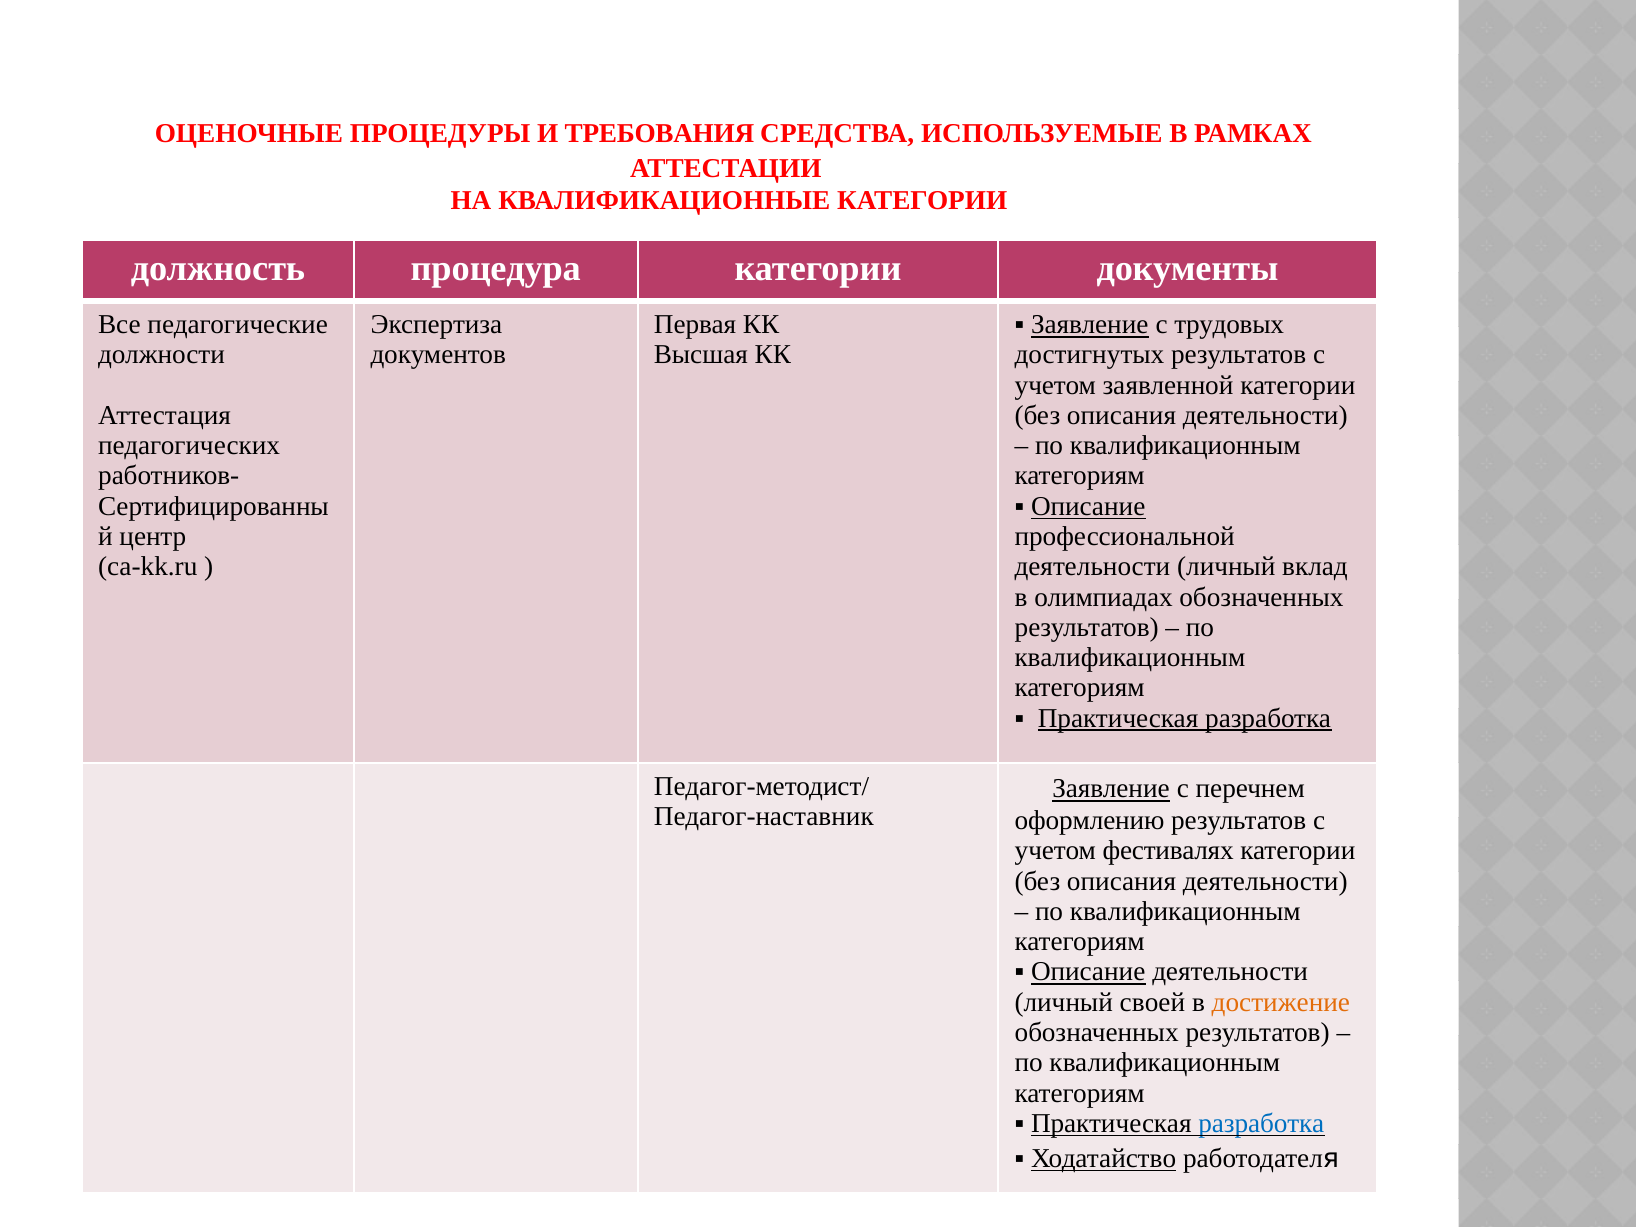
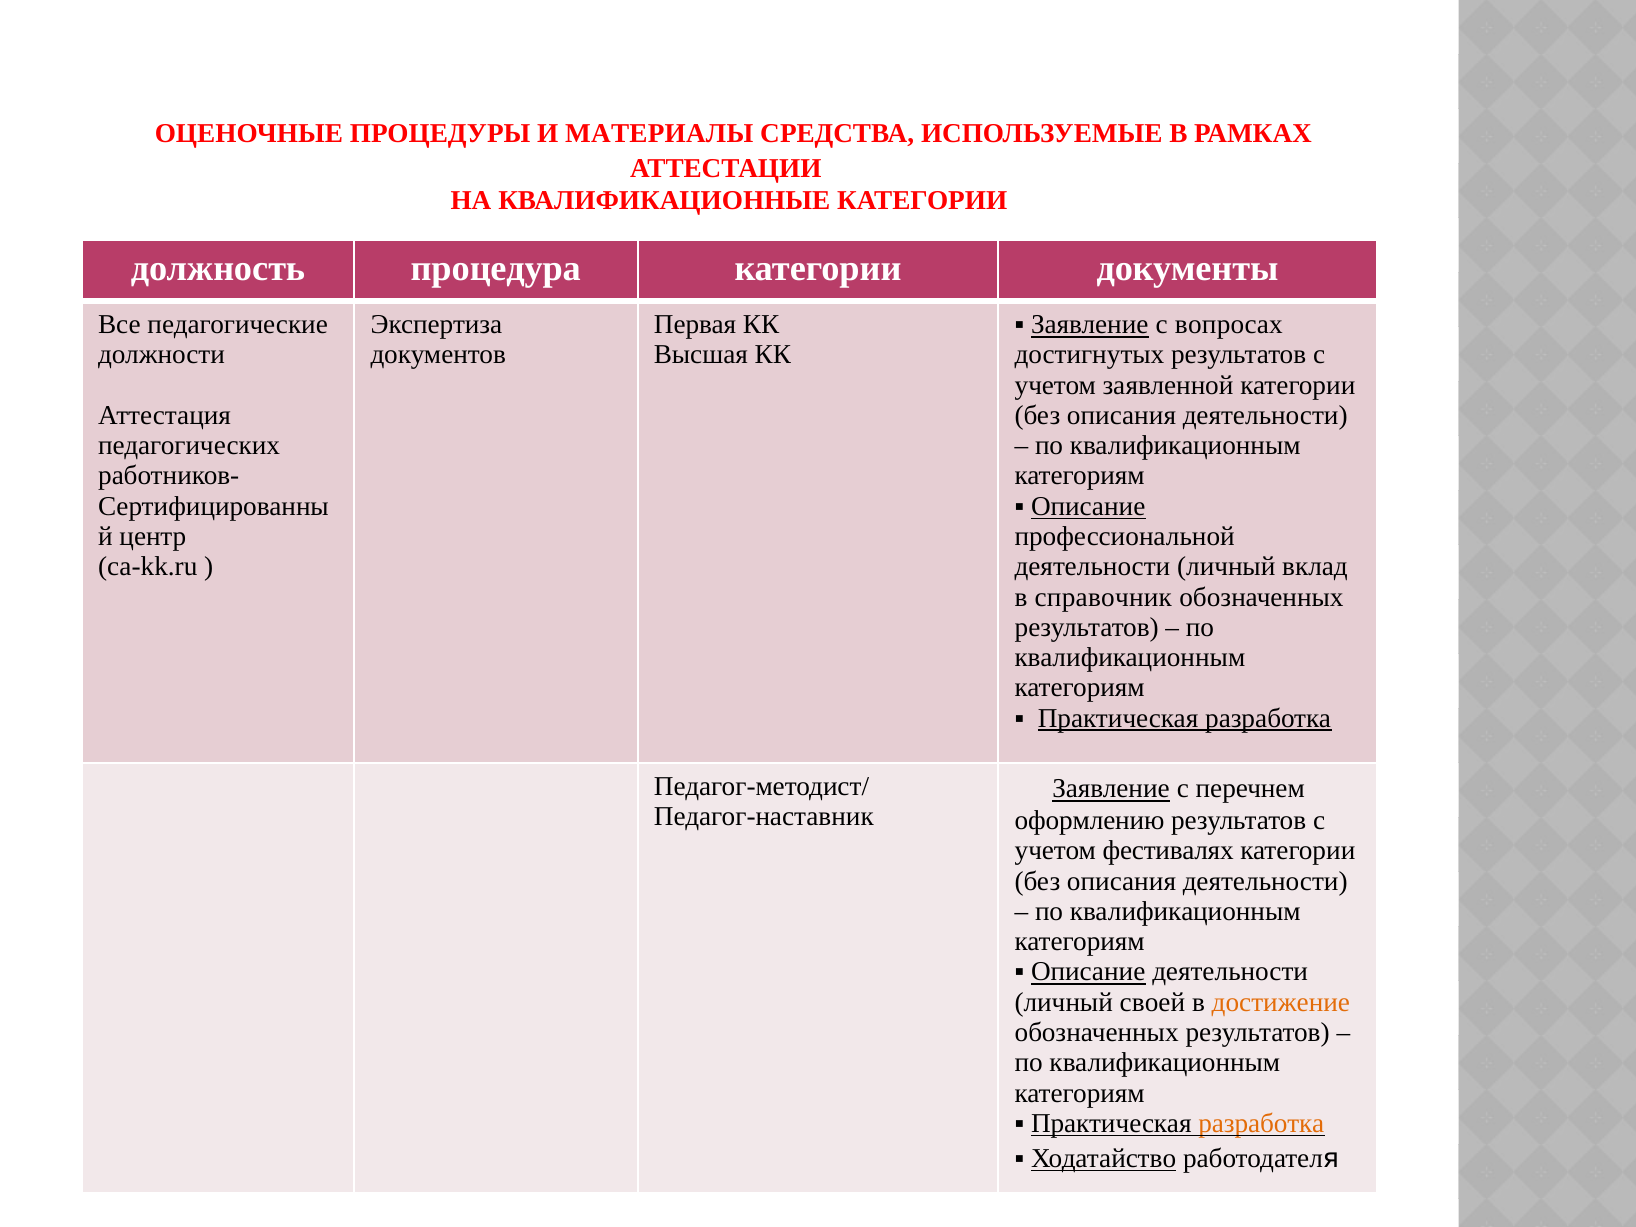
ТРЕБОВАНИЯ: ТРЕБОВАНИЯ -> МАТЕРИАЛЫ
трудовых: трудовых -> вопросах
олимпиадах: олимпиадах -> справочник
разработка at (1261, 1123) colour: blue -> orange
